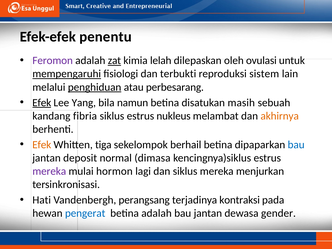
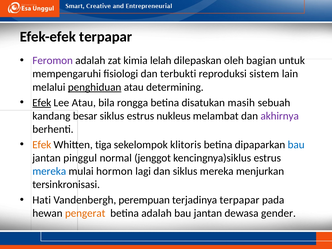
Efek-efek penentu: penentu -> terpapar
zat underline: present -> none
ovulasi: ovulasi -> bagian
mempengaruhi underline: present -> none
perbesarang: perbesarang -> determining
Lee Yang: Yang -> Atau
namun: namun -> rongga
fibria: fibria -> besar
akhirnya colour: orange -> purple
berhail: berhail -> klitoris
deposit: deposit -> pinggul
dimasa: dimasa -> jenggot
mereka at (49, 171) colour: purple -> blue
perangsang: perangsang -> perempuan
terjadinya kontraksi: kontraksi -> terpapar
pengerat colour: blue -> orange
